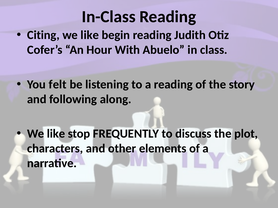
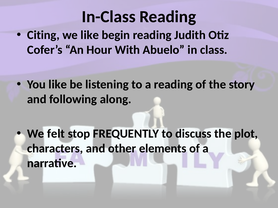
You felt: felt -> like
like at (56, 134): like -> felt
